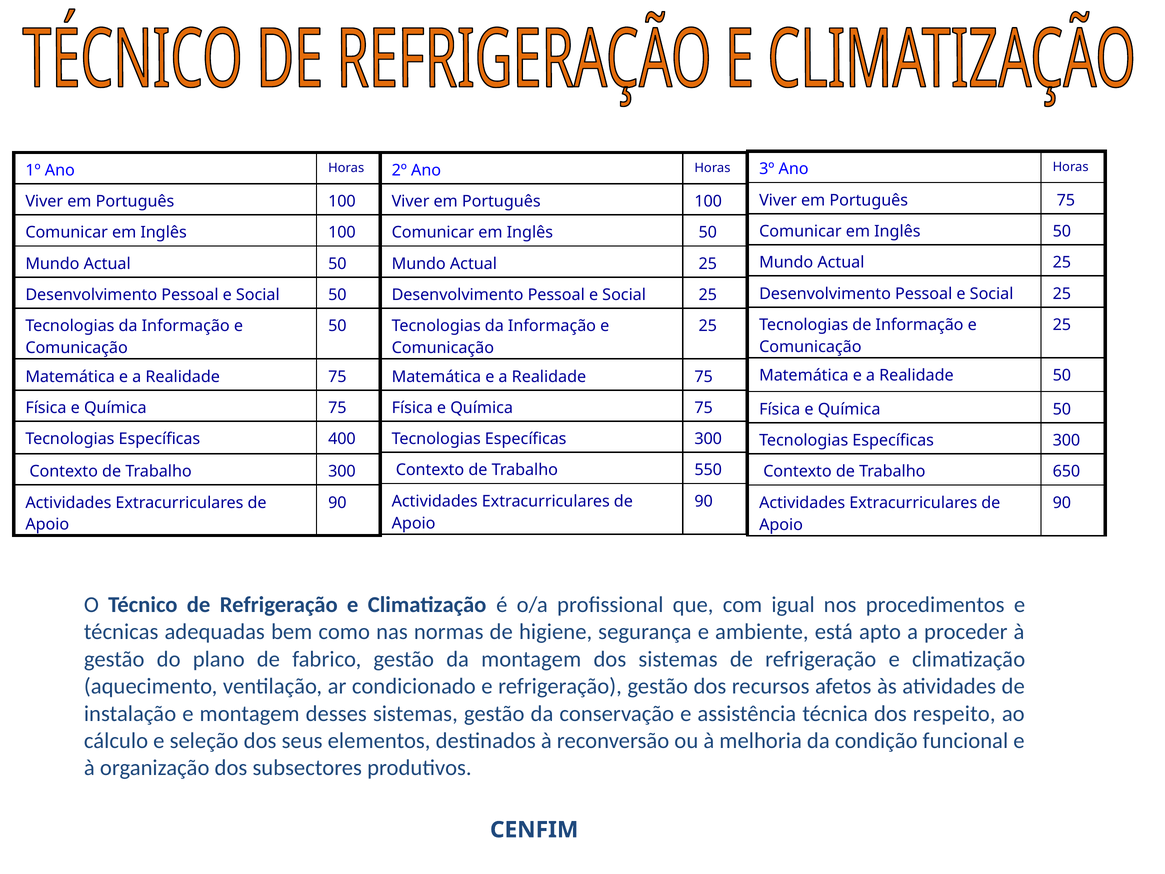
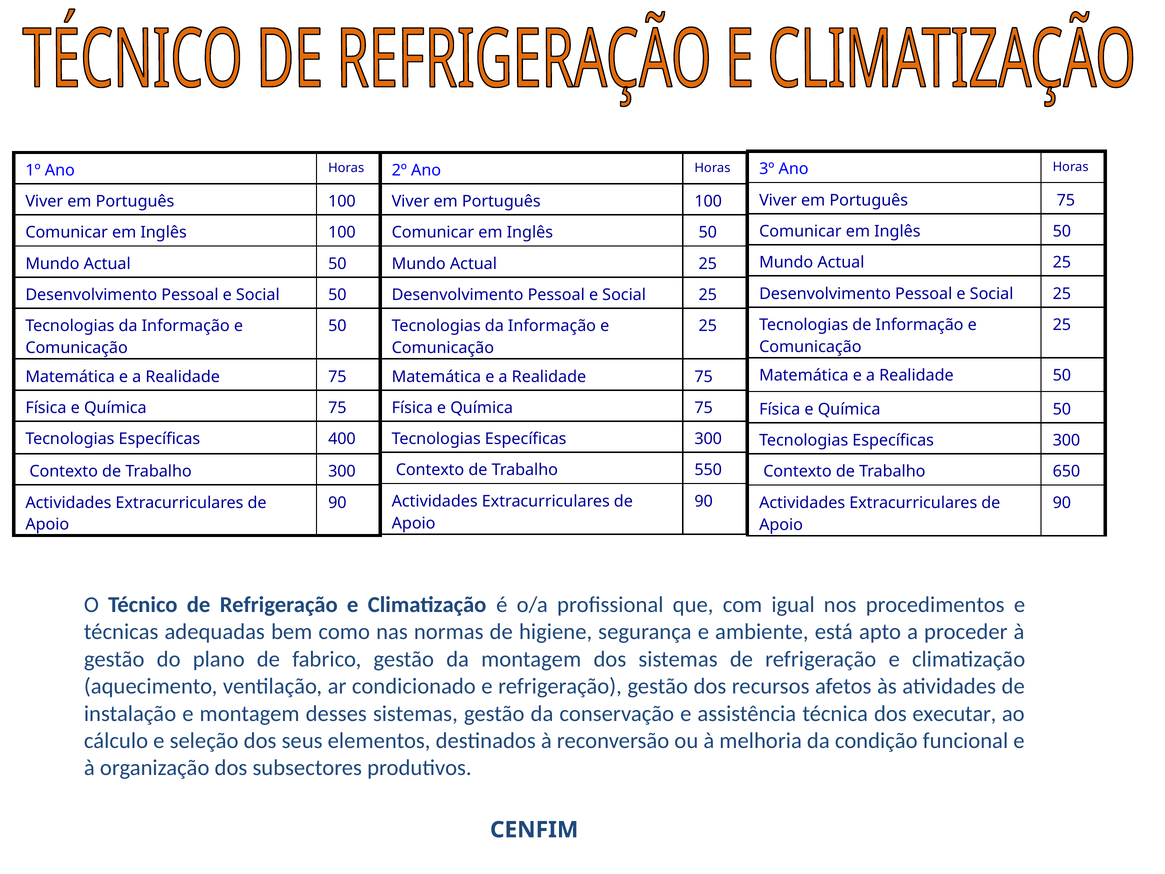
respeito: respeito -> executar
